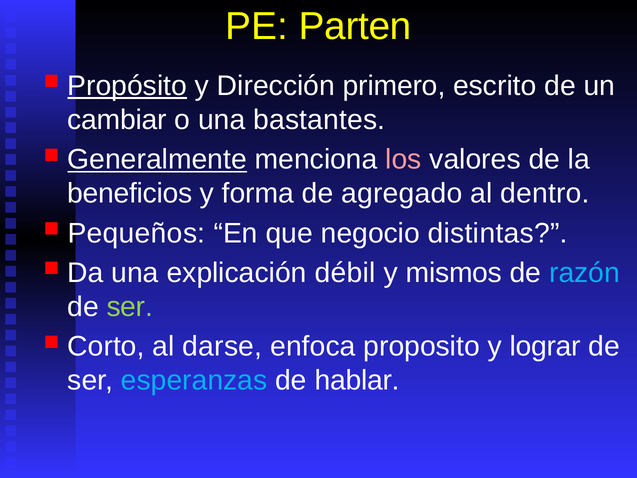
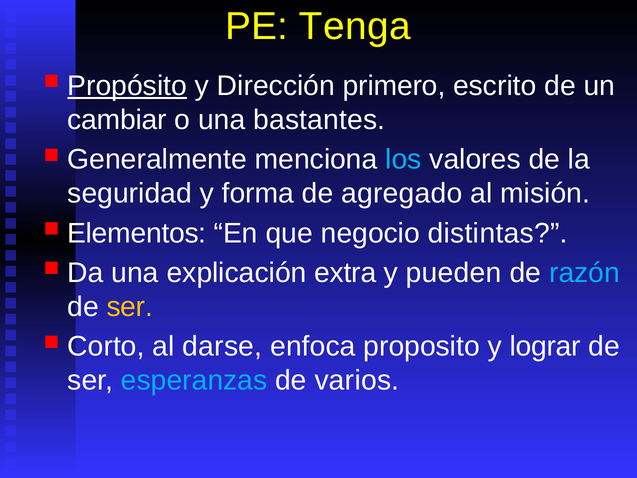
Parten: Parten -> Tenga
Generalmente underline: present -> none
los colour: pink -> light blue
beneficios: beneficios -> seguridad
dentro: dentro -> misión
Pequeños: Pequeños -> Elementos
débil: débil -> extra
mismos: mismos -> pueden
ser at (130, 307) colour: light green -> yellow
hablar: hablar -> varios
